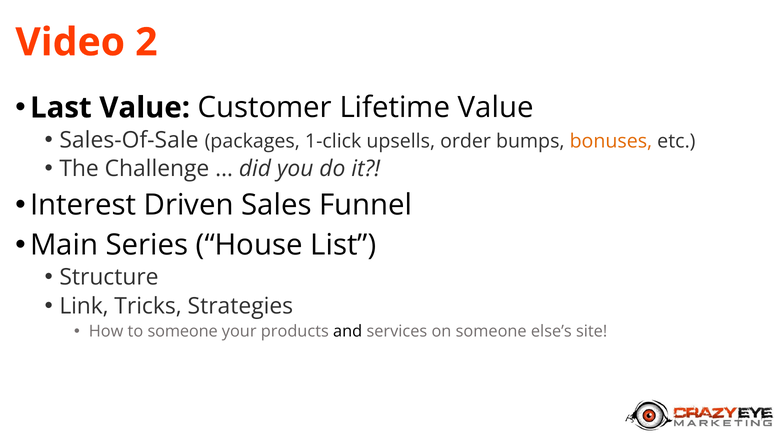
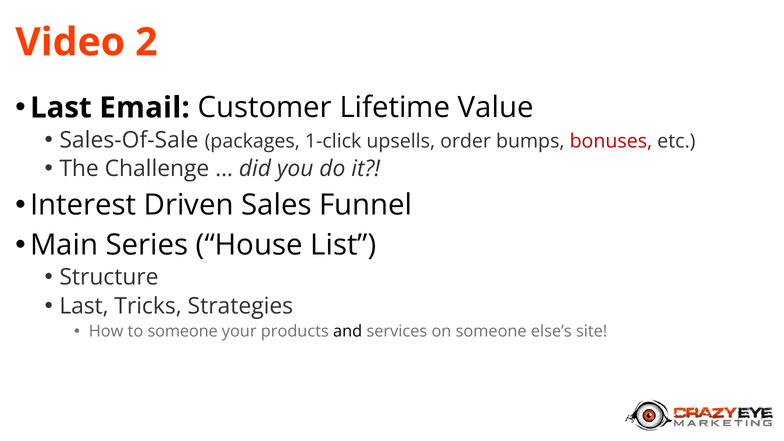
Last Value: Value -> Email
bonuses colour: orange -> red
Link at (84, 306): Link -> Last
